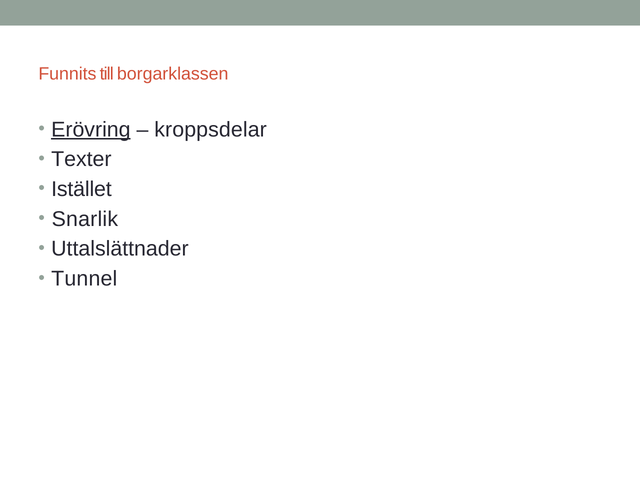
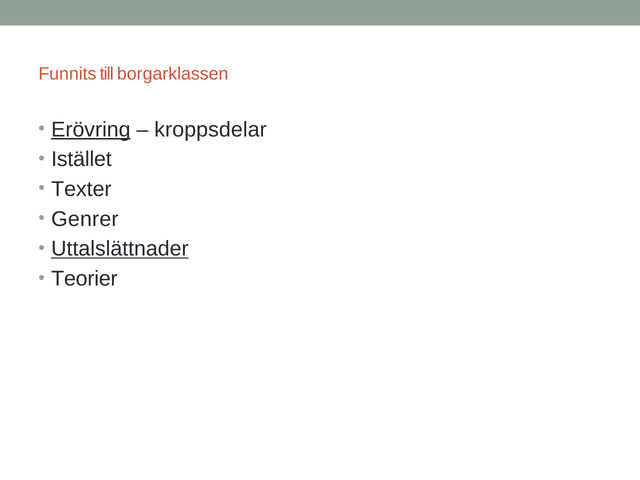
Texter: Texter -> Istället
Istället: Istället -> Texter
Snarlik: Snarlik -> Genrer
Uttalslättnader underline: none -> present
Tunnel: Tunnel -> Teorier
